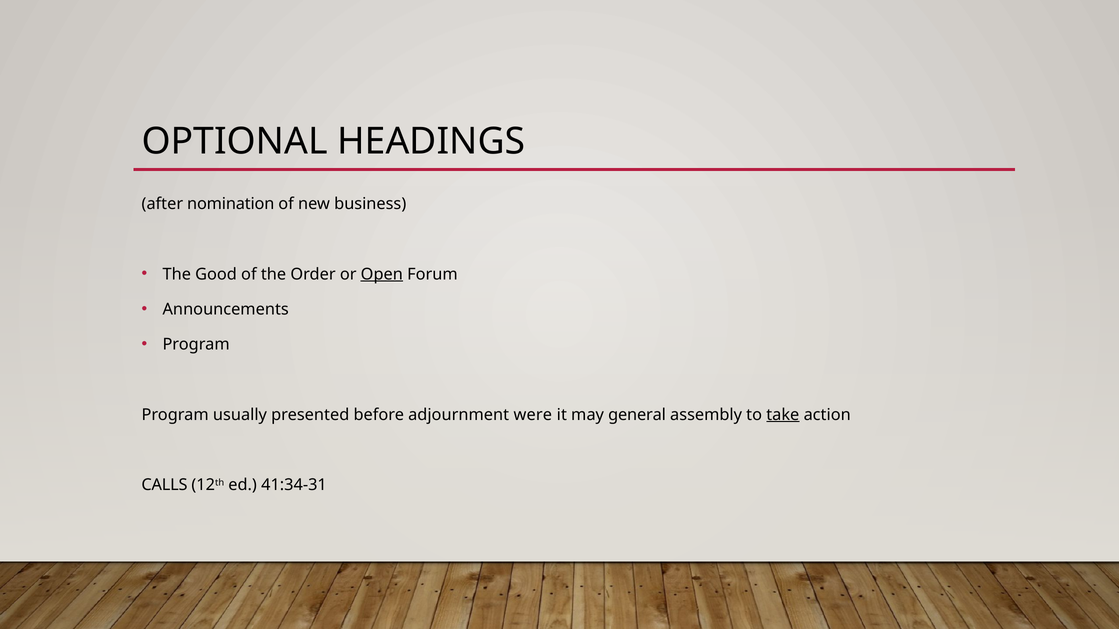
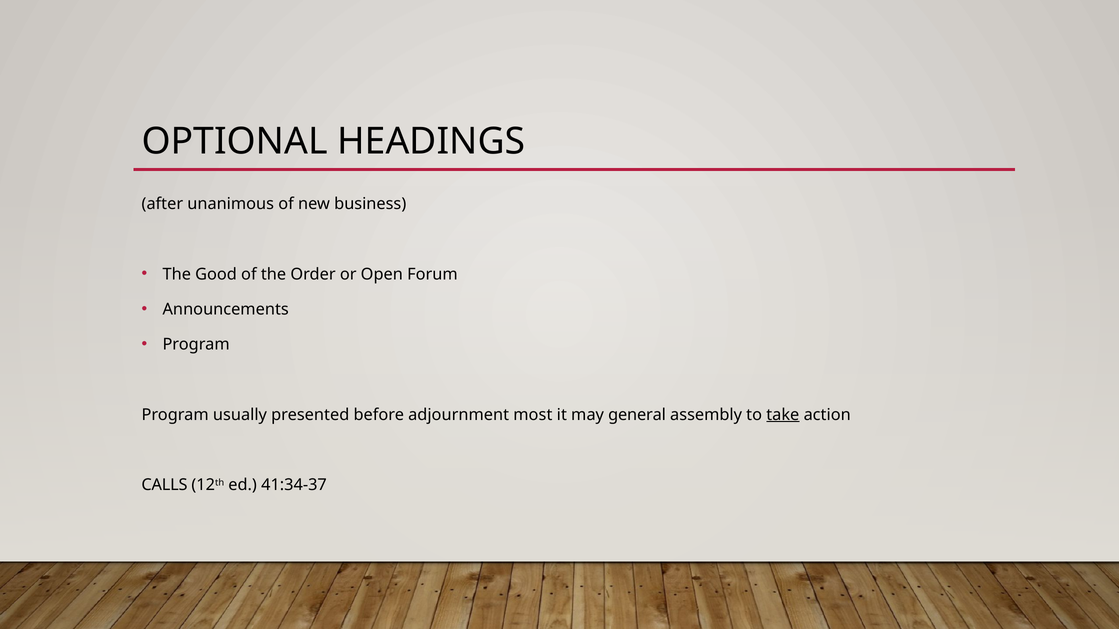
nomination: nomination -> unanimous
Open underline: present -> none
were: were -> most
41:34-31: 41:34-31 -> 41:34-37
